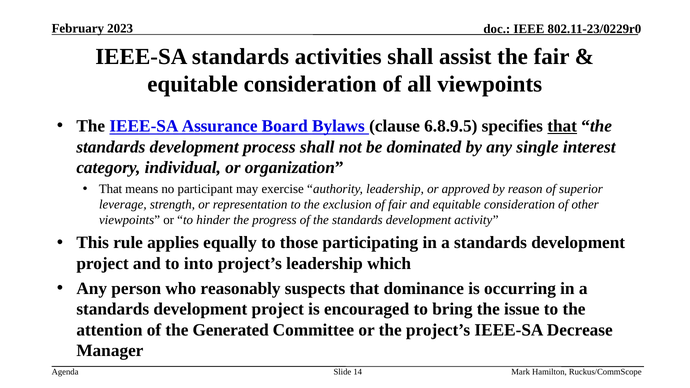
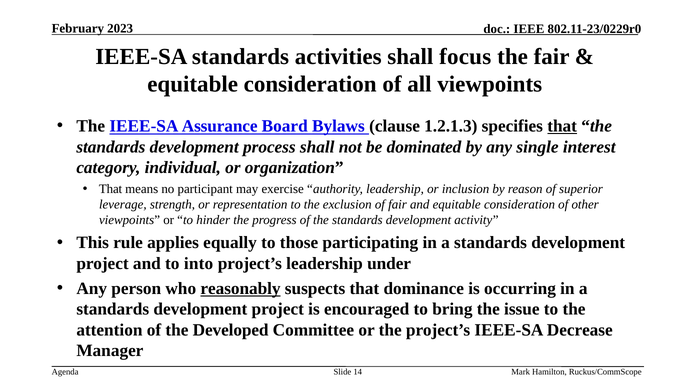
assist: assist -> focus
6.8.9.5: 6.8.9.5 -> 1.2.1.3
approved: approved -> inclusion
which: which -> under
reasonably underline: none -> present
Generated: Generated -> Developed
